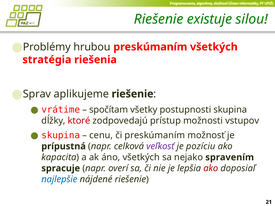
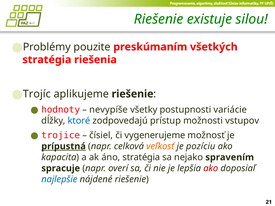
hrubou: hrubou -> pouzite
Sprav: Sprav -> Trojíc
vrátime: vrátime -> hodnoty
spočítam: spočítam -> nevypíše
postupnosti skupina: skupina -> variácie
ktoré colour: red -> blue
skupina at (61, 135): skupina -> trojice
cenu: cenu -> čísiel
či preskúmaním: preskúmaním -> vygenerujeme
prípustná underline: none -> present
veľkosť colour: purple -> orange
áno všetkých: všetkých -> stratégia
